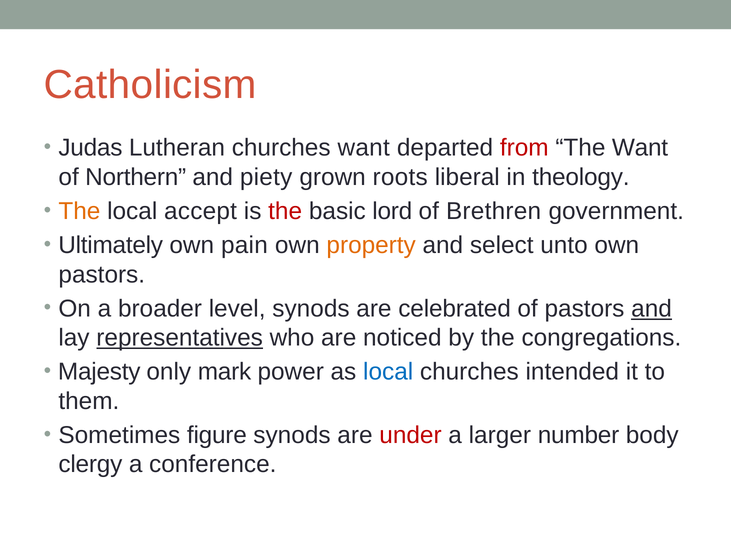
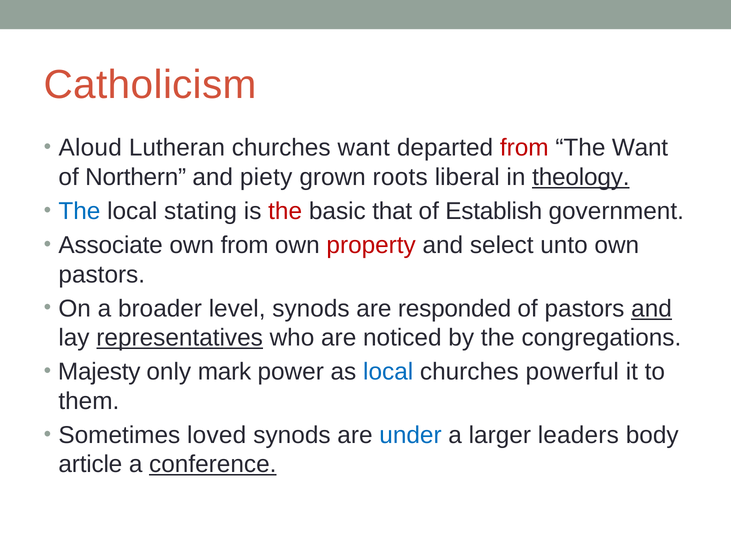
Judas: Judas -> Aloud
theology underline: none -> present
The at (79, 211) colour: orange -> blue
accept: accept -> stating
lord: lord -> that
Brethren: Brethren -> Establish
Ultimately: Ultimately -> Associate
own pain: pain -> from
property colour: orange -> red
celebrated: celebrated -> responded
intended: intended -> powerful
figure: figure -> loved
under colour: red -> blue
number: number -> leaders
clergy: clergy -> article
conference underline: none -> present
